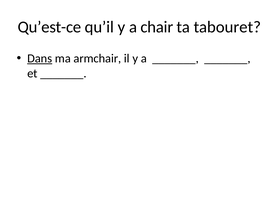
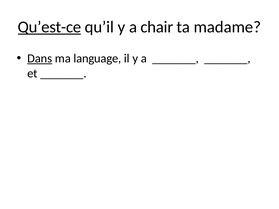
Qu’est-ce underline: none -> present
tabouret: tabouret -> madame
armchair: armchair -> language
